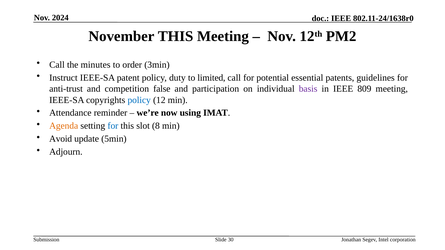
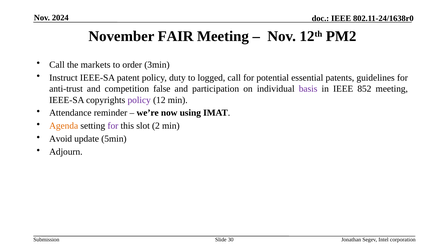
November THIS: THIS -> FAIR
minutes: minutes -> markets
limited: limited -> logged
809: 809 -> 852
policy at (139, 100) colour: blue -> purple
for at (113, 126) colour: blue -> purple
8: 8 -> 2
